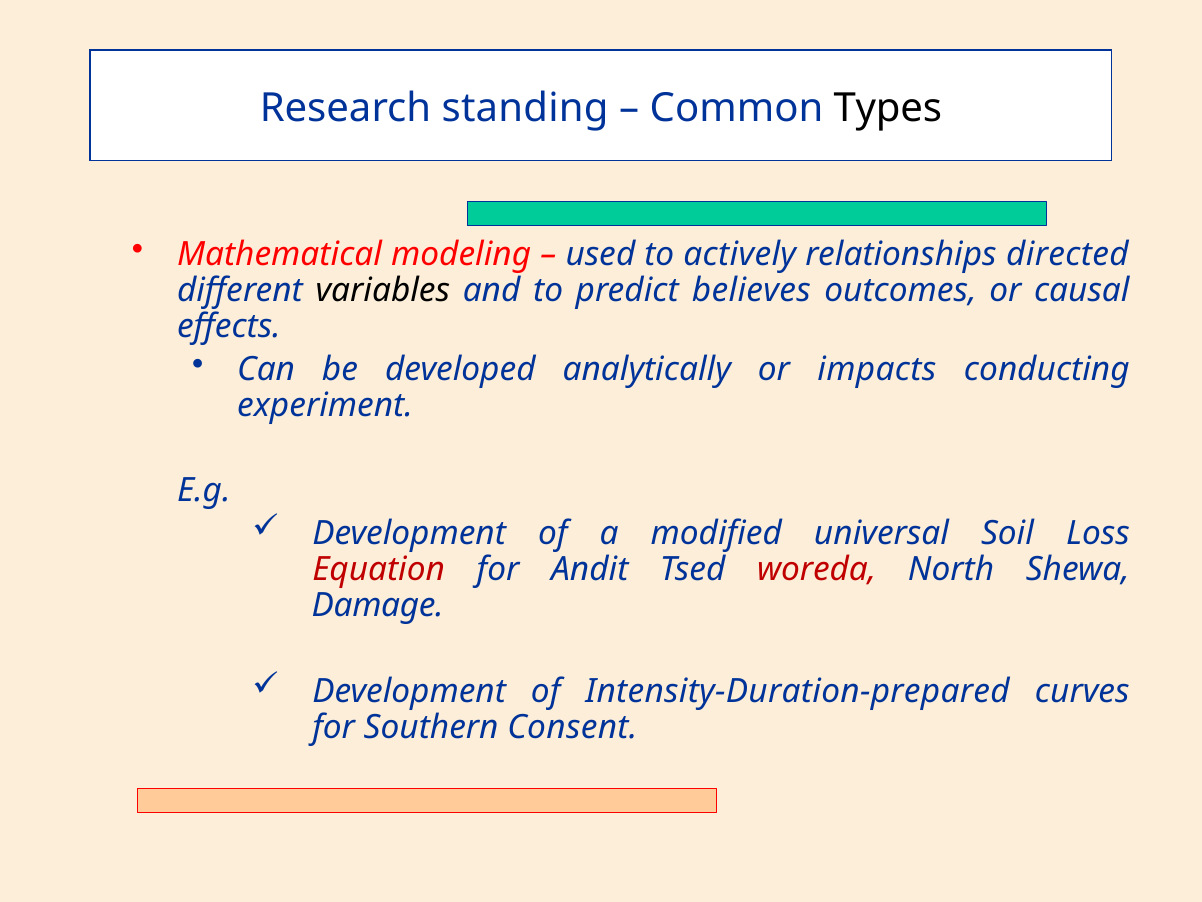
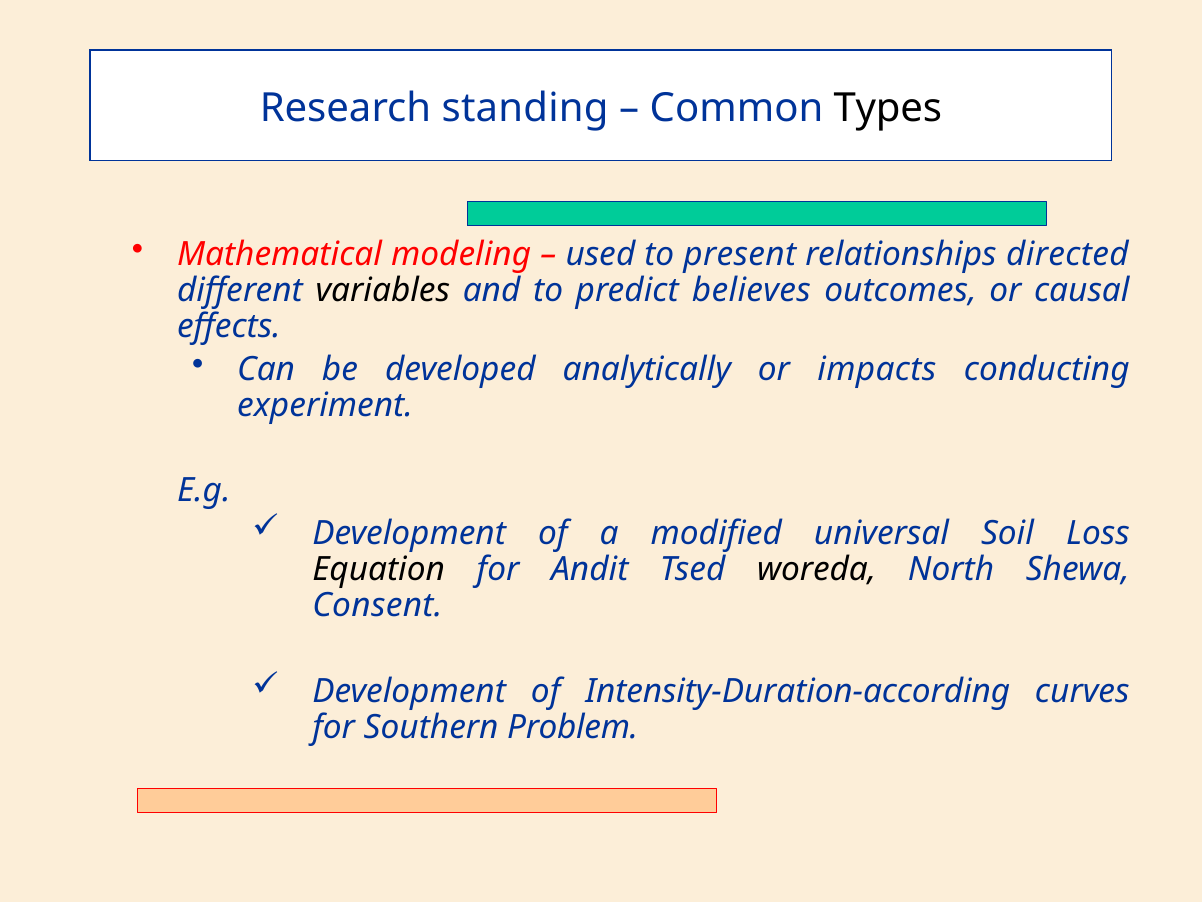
actively: actively -> present
Equation colour: red -> black
woreda colour: red -> black
Damage: Damage -> Consent
Intensity-Duration-prepared: Intensity-Duration-prepared -> Intensity-Duration-according
Consent: Consent -> Problem
